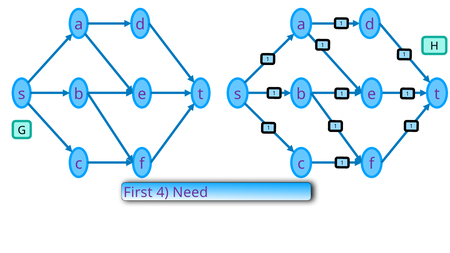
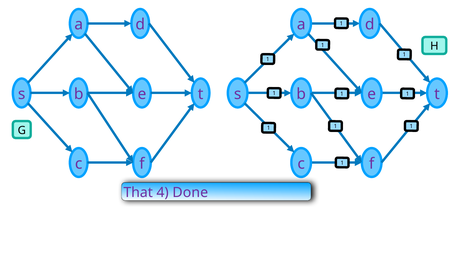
First: First -> That
Need: Need -> Done
